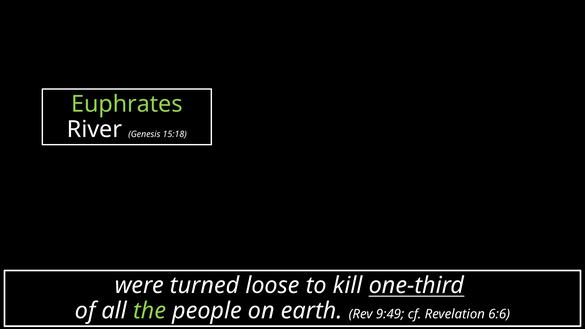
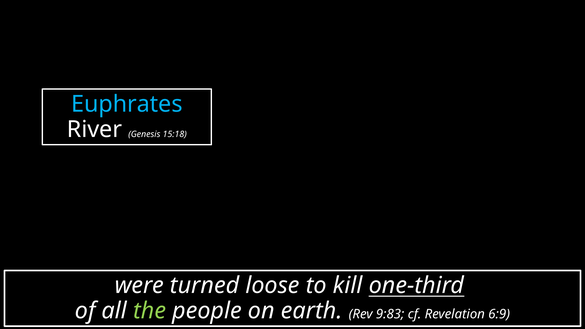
Euphrates colour: light green -> light blue
9:49: 9:49 -> 9:83
6:6: 6:6 -> 6:9
